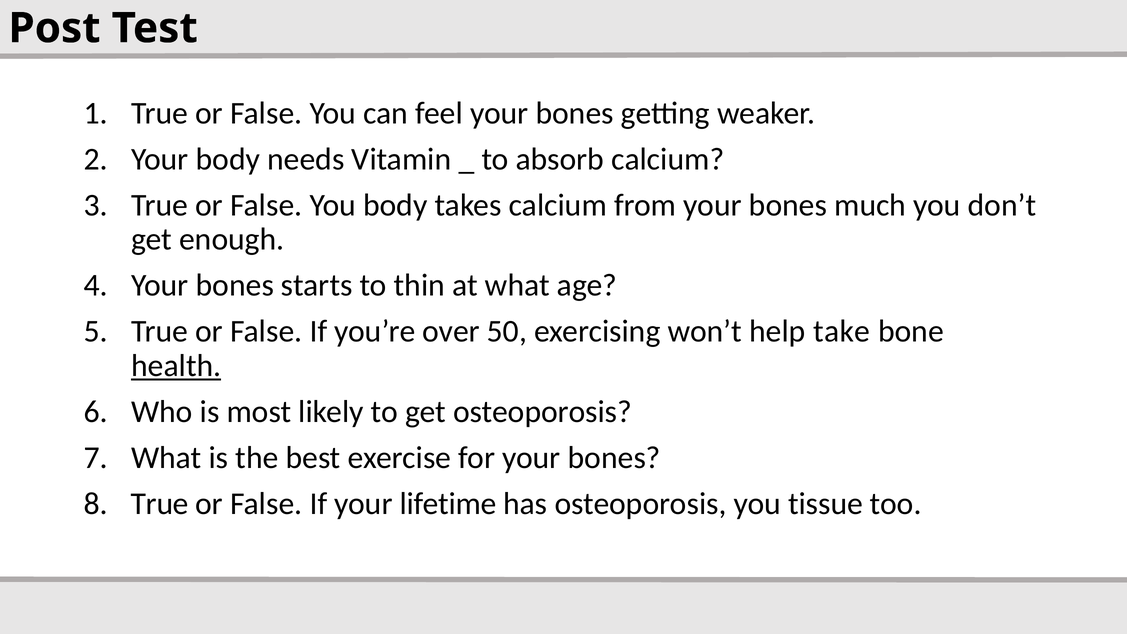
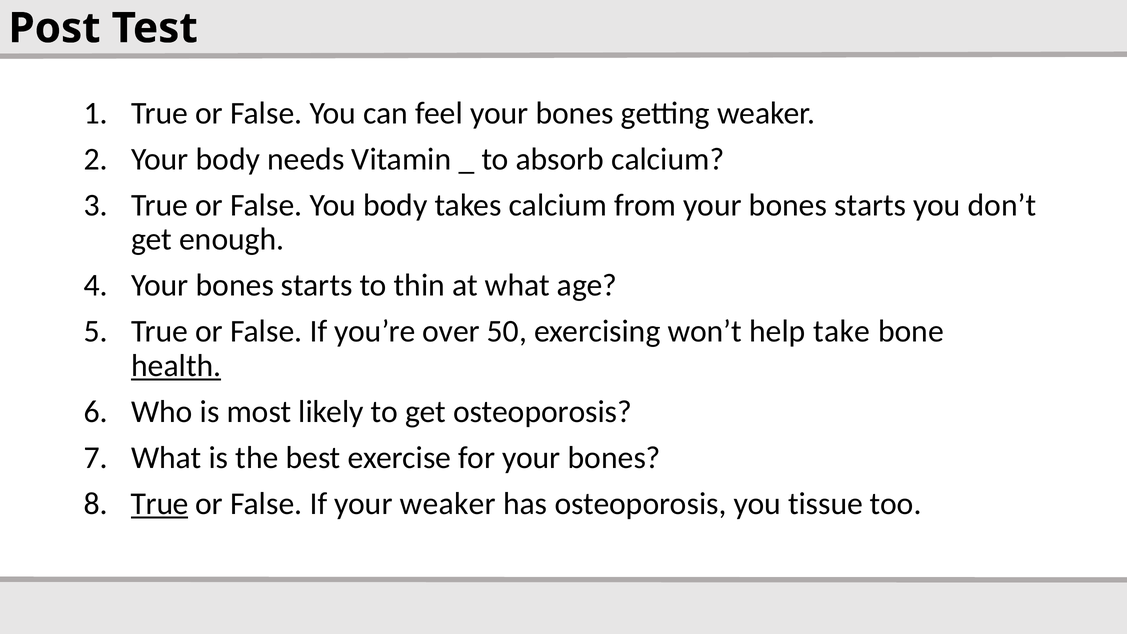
from your bones much: much -> starts
True at (160, 504) underline: none -> present
your lifetime: lifetime -> weaker
